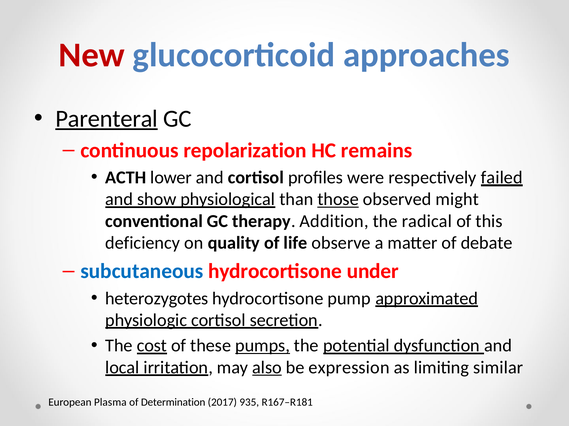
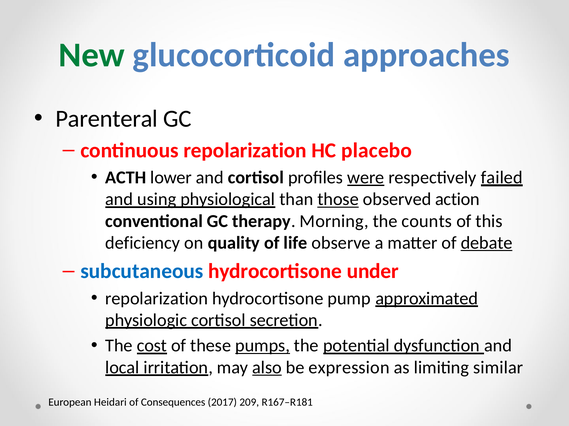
New colour: red -> green
Parenteral underline: present -> none
remains: remains -> placebo
were underline: none -> present
show: show -> using
might: might -> action
Addition: Addition -> Morning
radical: radical -> counts
debate underline: none -> present
heterozygotes at (157, 299): heterozygotes -> repolarization
Plasma: Plasma -> Heidari
Determination: Determination -> Consequences
935: 935 -> 209
